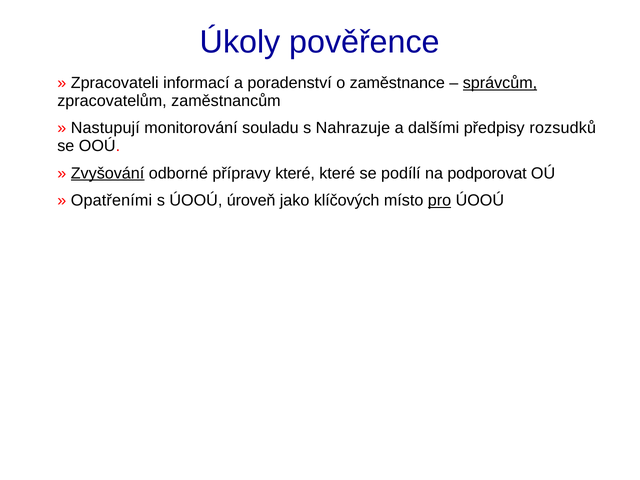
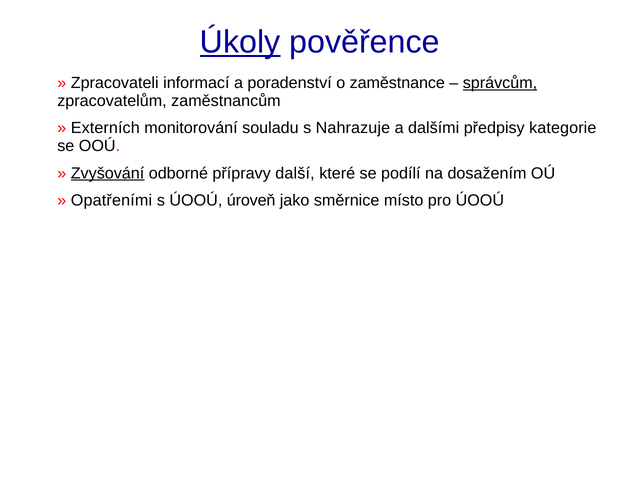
Úkoly underline: none -> present
Nastupují: Nastupují -> Externích
rozsudků: rozsudků -> kategorie
přípravy které: které -> další
podporovat: podporovat -> dosažením
klíčových: klíčových -> směrnice
pro underline: present -> none
